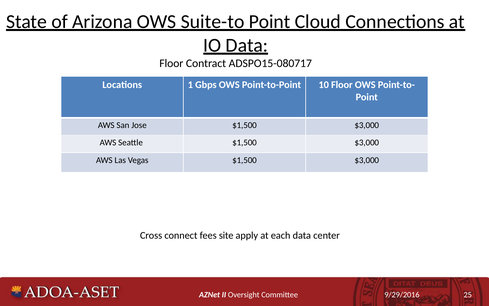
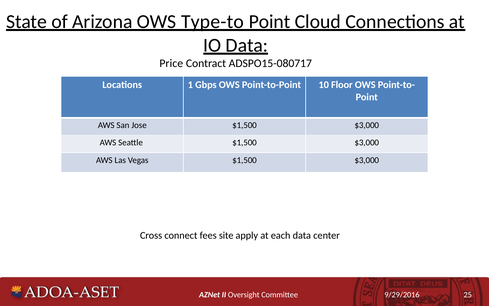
Suite-to: Suite-to -> Type-to
Floor at (171, 63): Floor -> Price
